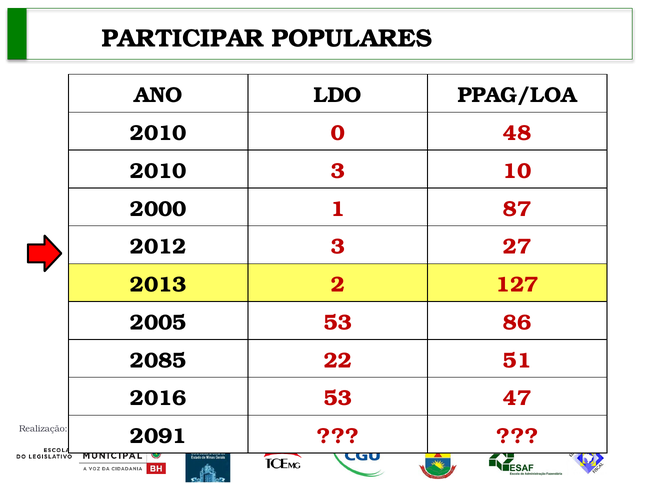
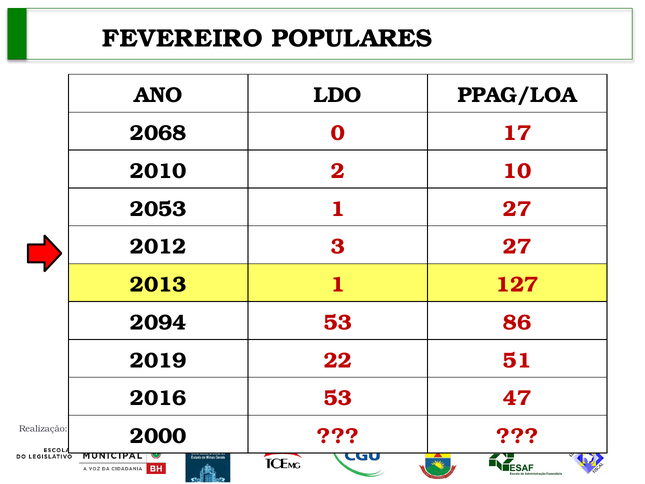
PARTICIPAR: PARTICIPAR -> FEVEREIRO
2010 at (158, 133): 2010 -> 2068
48: 48 -> 17
2010 3: 3 -> 2
2000: 2000 -> 2053
1 87: 87 -> 27
2013 2: 2 -> 1
2005: 2005 -> 2094
2085: 2085 -> 2019
2091: 2091 -> 2000
